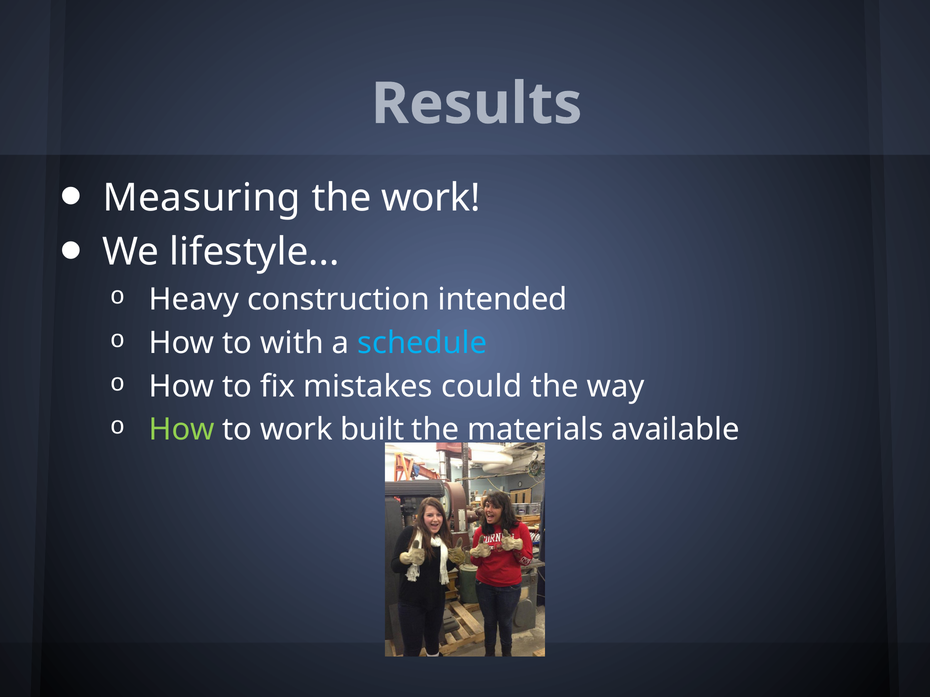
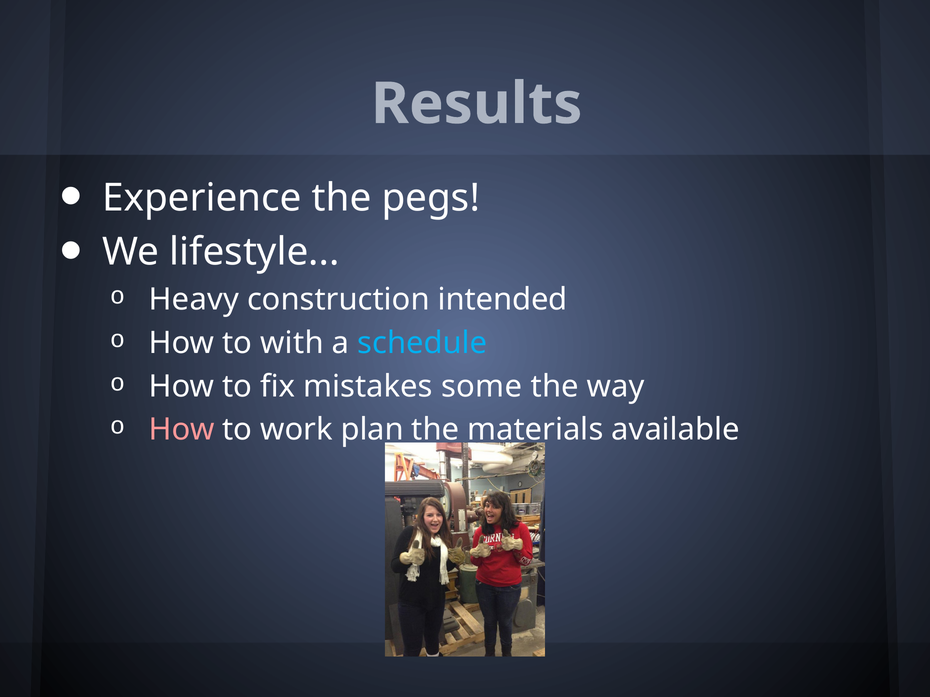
Measuring: Measuring -> Experience
the work: work -> pegs
could: could -> some
How at (182, 430) colour: light green -> pink
built: built -> plan
